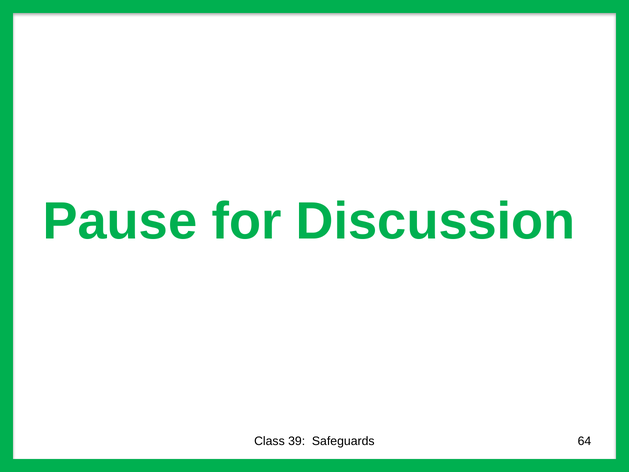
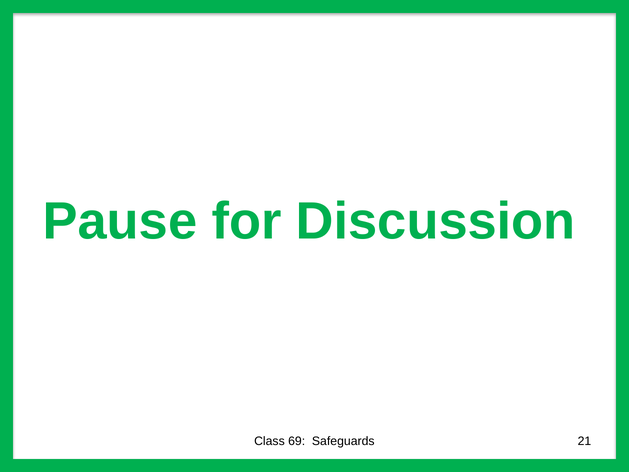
39: 39 -> 69
64: 64 -> 21
